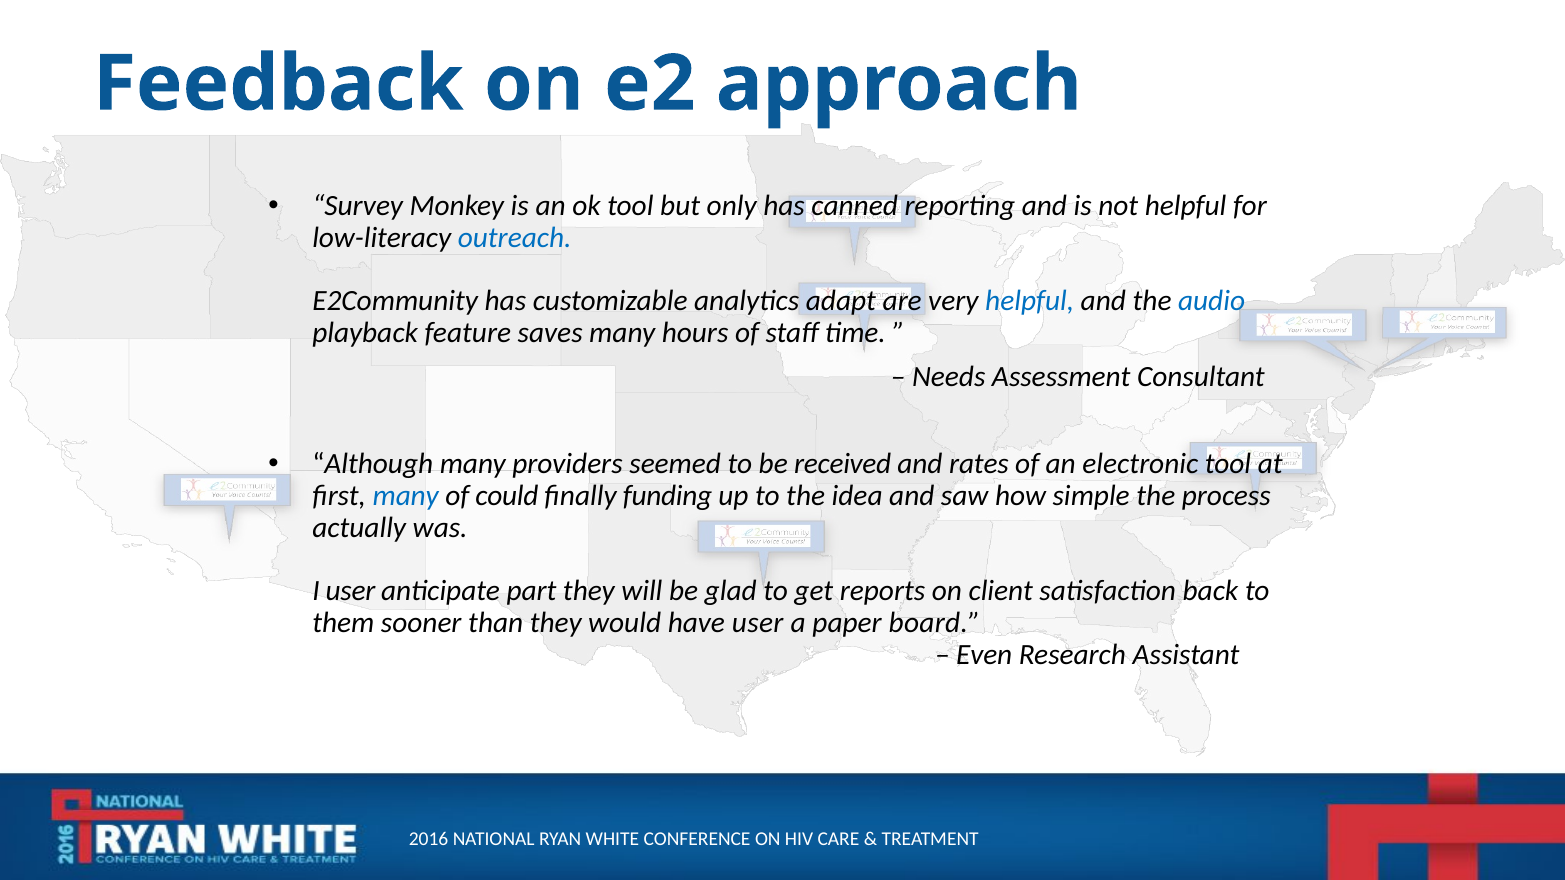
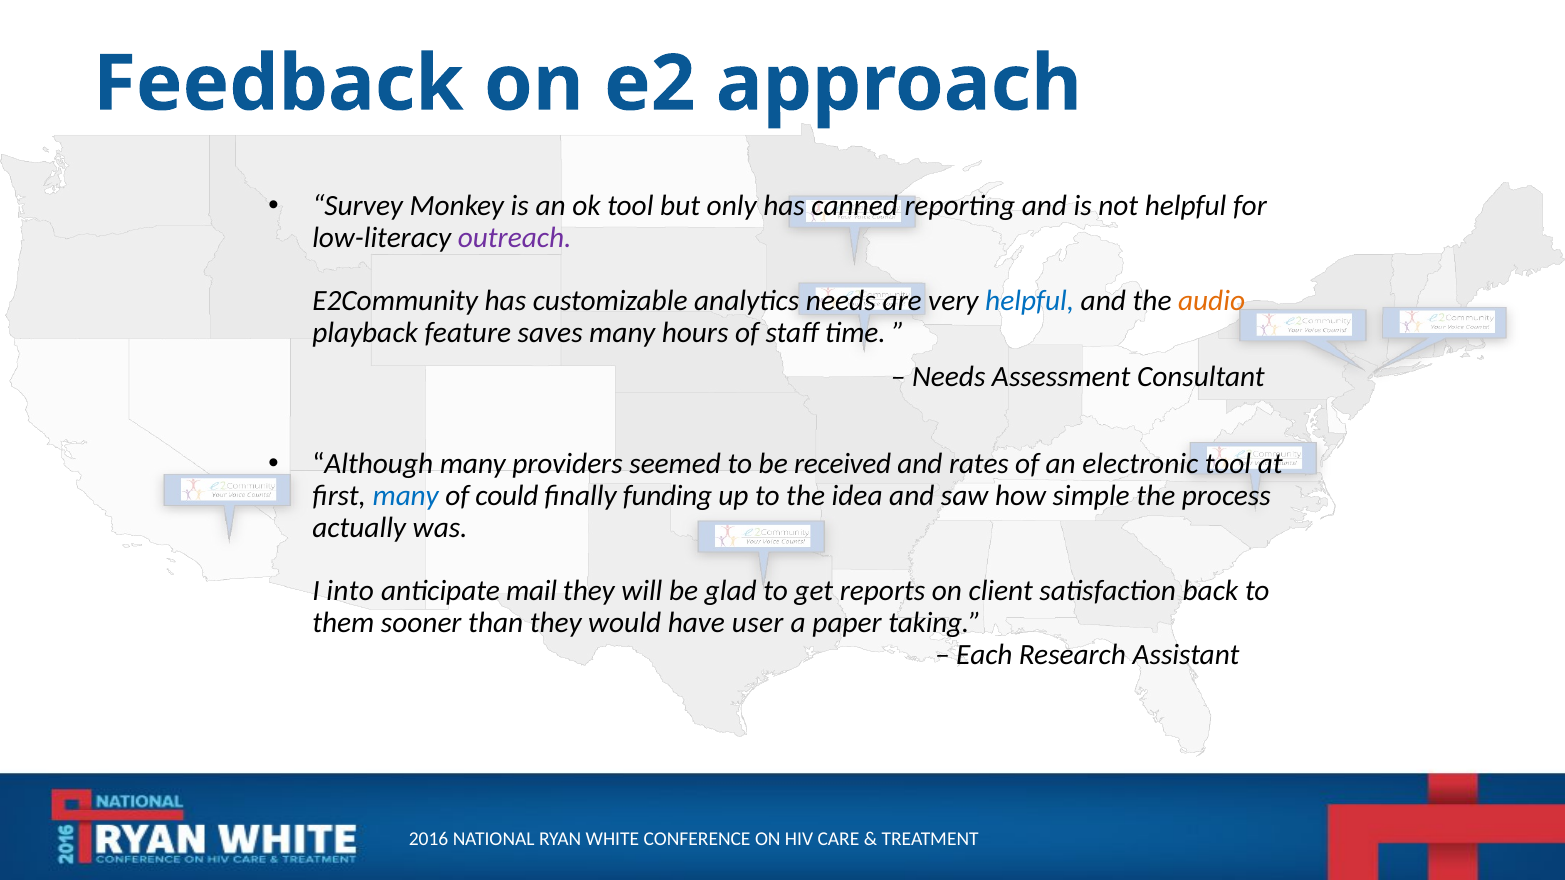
outreach colour: blue -> purple
analytics adapt: adapt -> needs
audio colour: blue -> orange
I user: user -> into
part: part -> mail
board: board -> taking
Even: Even -> Each
